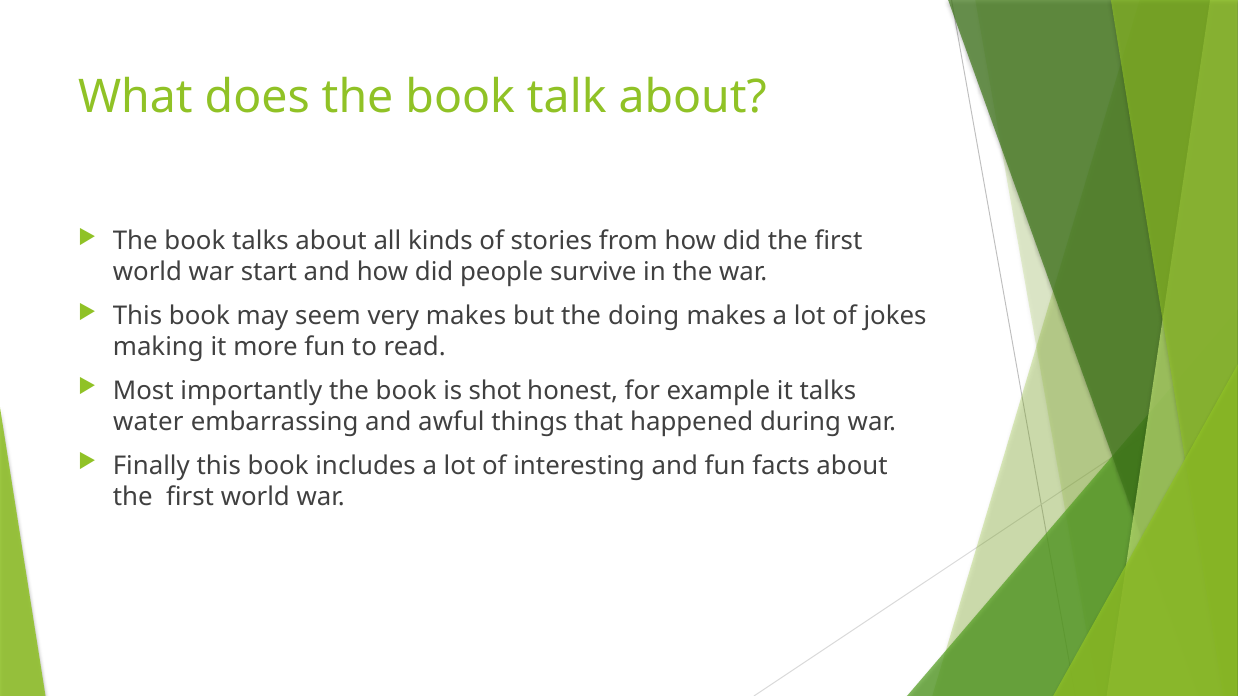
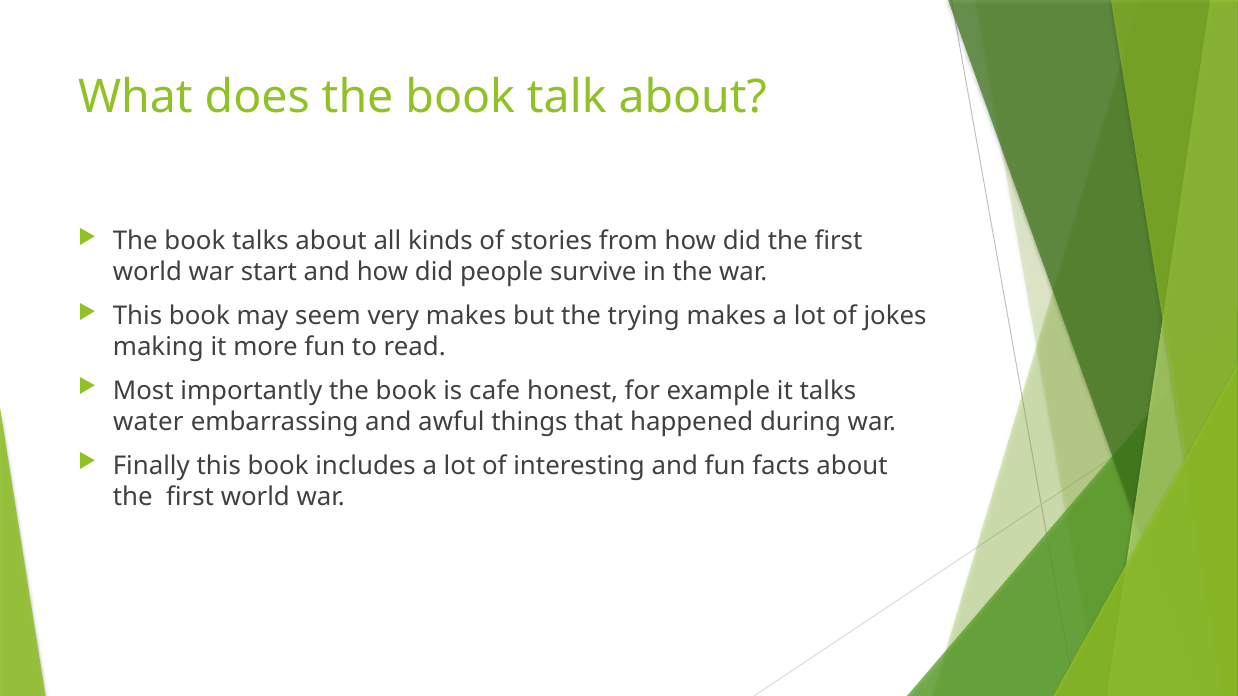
doing: doing -> trying
shot: shot -> cafe
